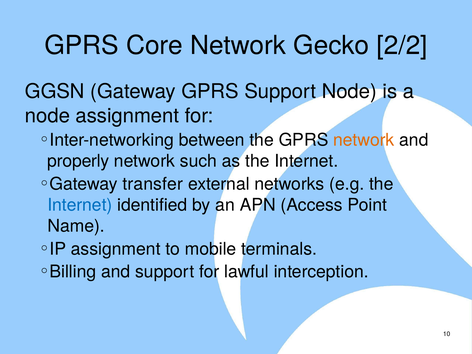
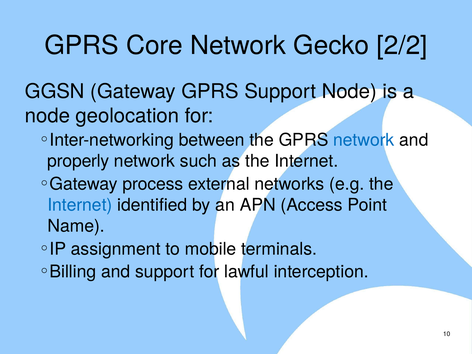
node assignment: assignment -> geolocation
network at (364, 140) colour: orange -> blue
transfer: transfer -> process
